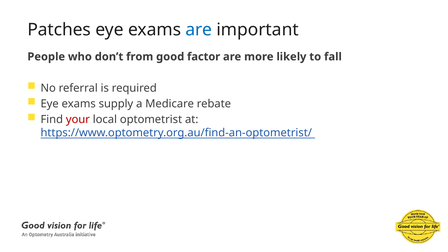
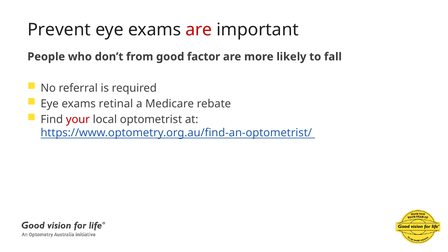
Patches: Patches -> Prevent
are at (199, 30) colour: blue -> red
supply: supply -> retinal
